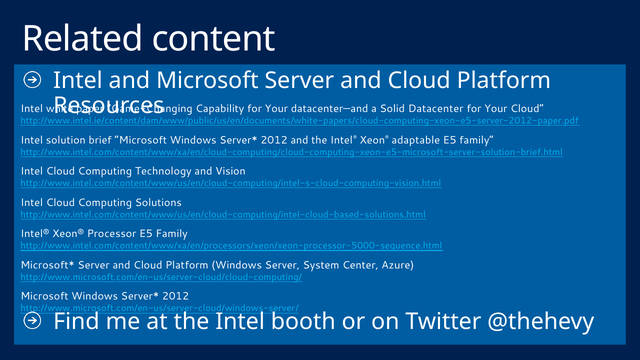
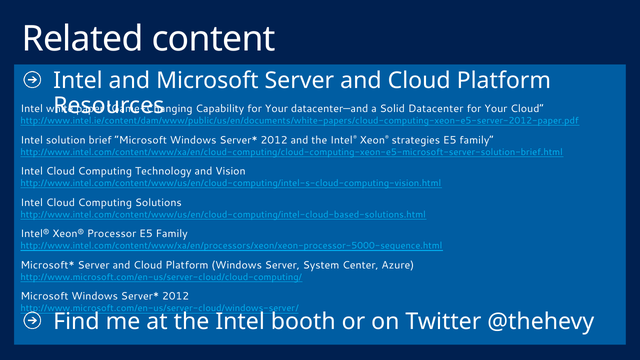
adaptable: adaptable -> strategies
